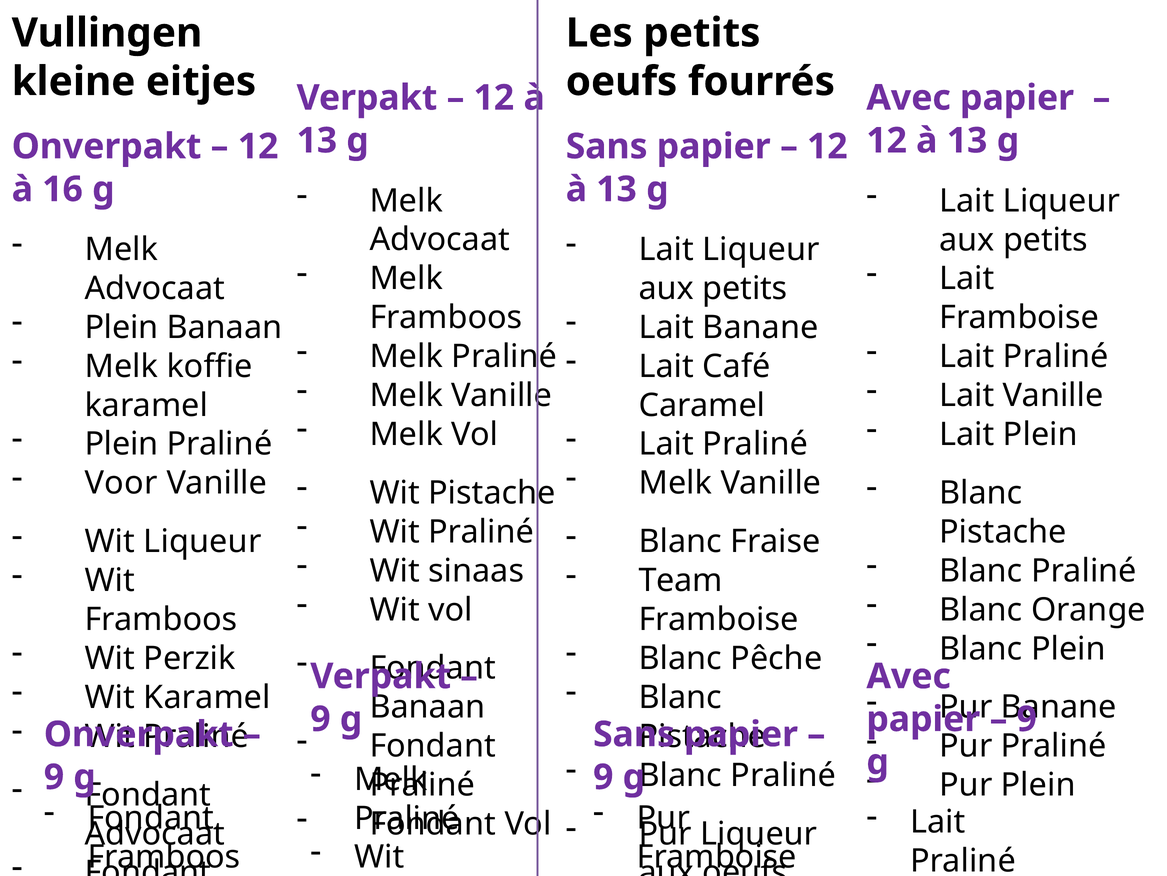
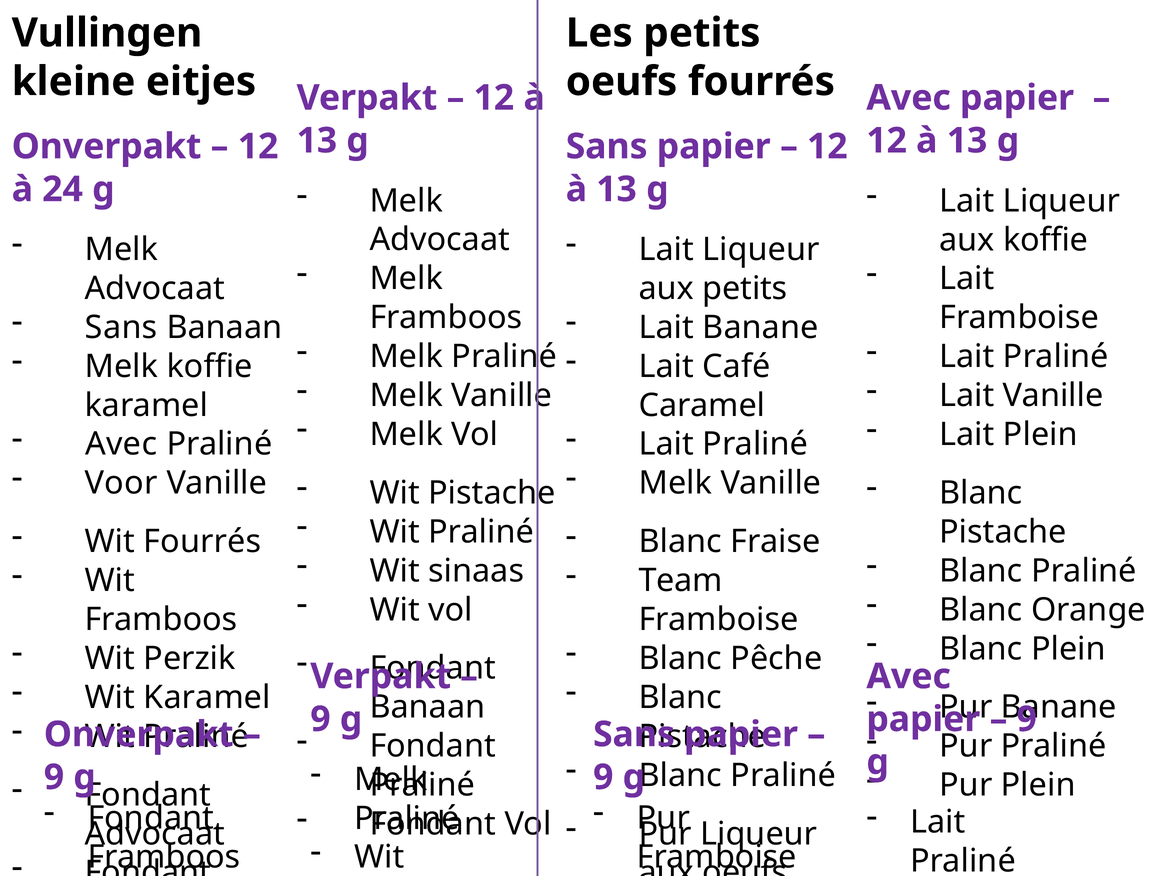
16: 16 -> 24
petits at (1046, 240): petits -> koffie
Plein at (121, 327): Plein -> Sans
Plein at (121, 444): Plein -> Avec
Wit Liqueur: Liqueur -> Fourrés
